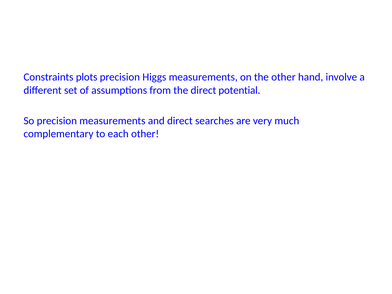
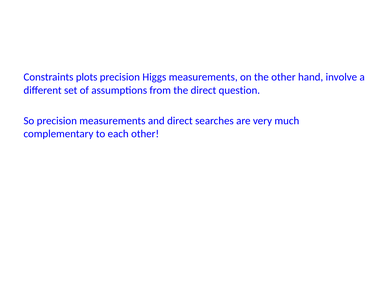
potential: potential -> question
